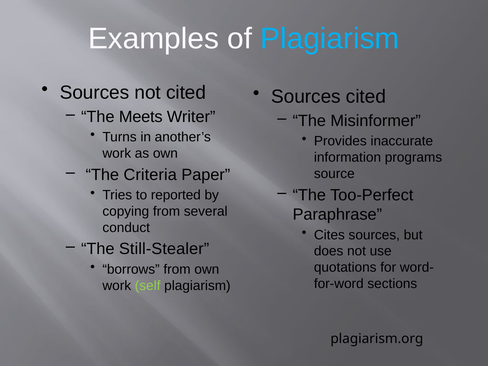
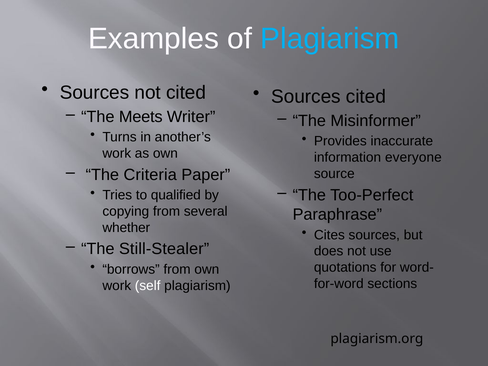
programs: programs -> everyone
reported: reported -> qualified
conduct: conduct -> whether
self colour: light green -> white
